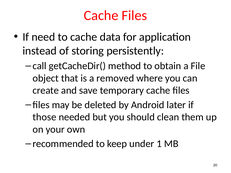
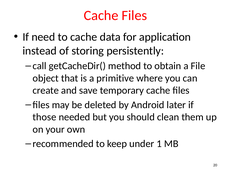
removed: removed -> primitive
